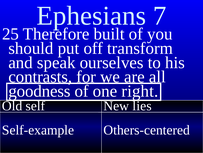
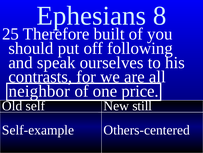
7: 7 -> 8
transform: transform -> following
goodness: goodness -> neighbor
right: right -> price
lies: lies -> still
